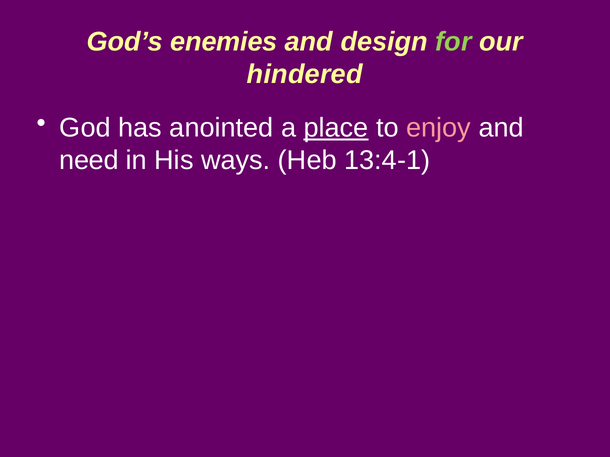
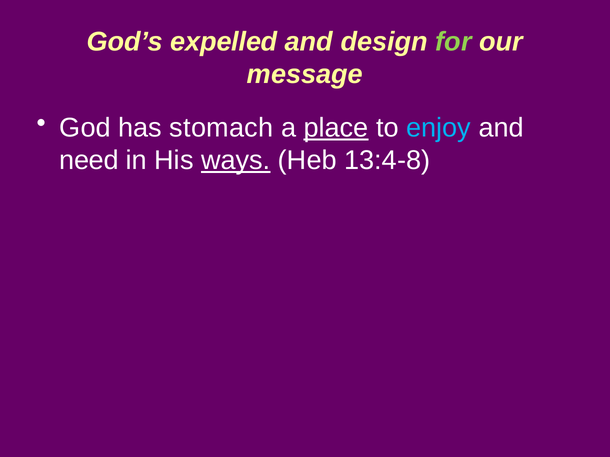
enemies: enemies -> expelled
hindered: hindered -> message
anointed: anointed -> stomach
enjoy colour: pink -> light blue
ways underline: none -> present
13:4-1: 13:4-1 -> 13:4-8
